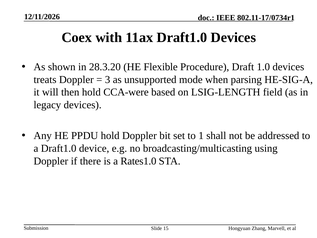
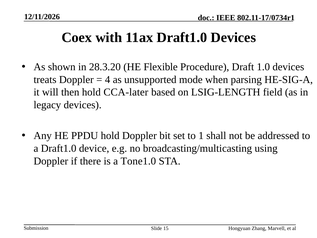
3: 3 -> 4
CCA-were: CCA-were -> CCA-later
Rates1.0: Rates1.0 -> Tone1.0
